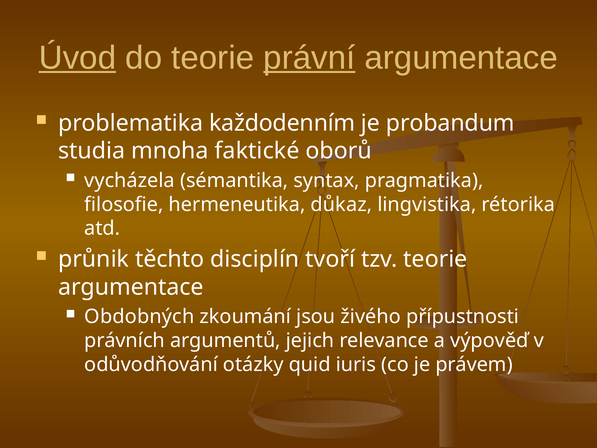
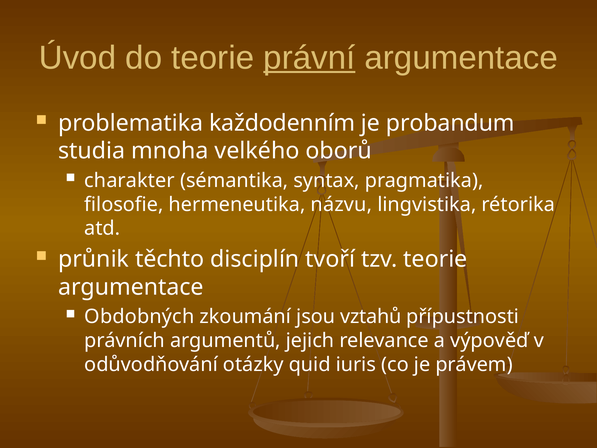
Úvod underline: present -> none
faktické: faktické -> velkého
vycházela: vycházela -> charakter
důkaz: důkaz -> názvu
živého: živého -> vztahů
